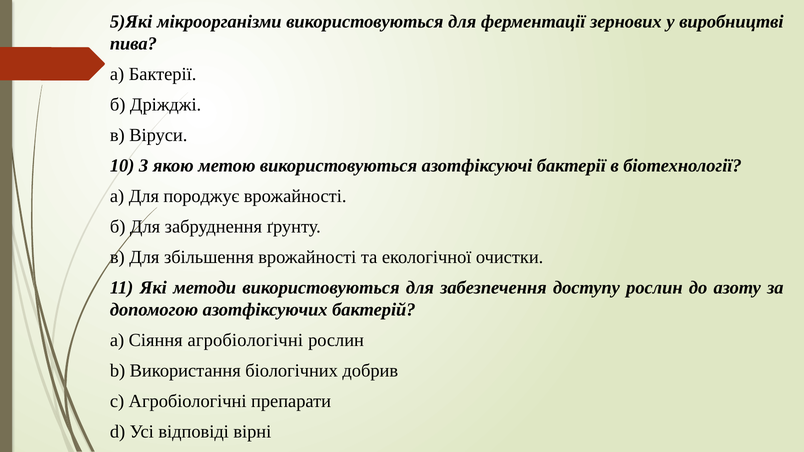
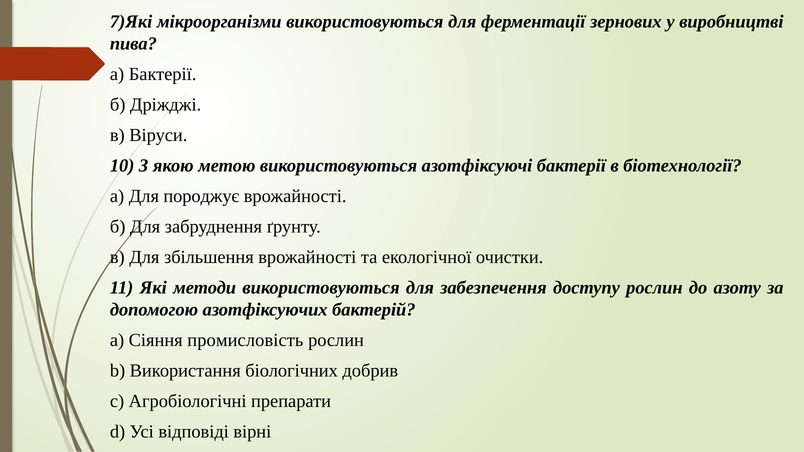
5)Які: 5)Які -> 7)Які
Сіяння агробіологічні: агробіологічні -> промисловість
